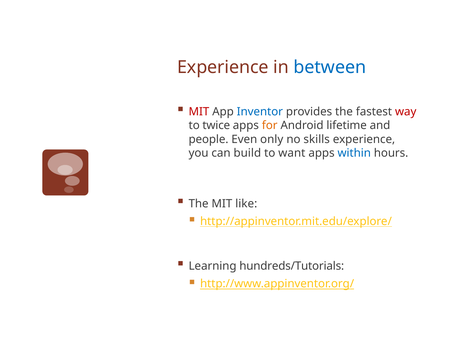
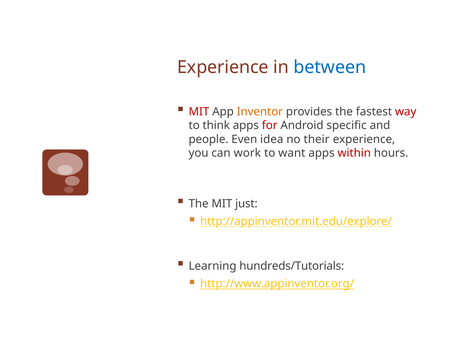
Inventor colour: blue -> orange
twice: twice -> think
for colour: orange -> red
lifetime: lifetime -> specific
only: only -> idea
skills: skills -> their
build: build -> work
within colour: blue -> red
like: like -> just
